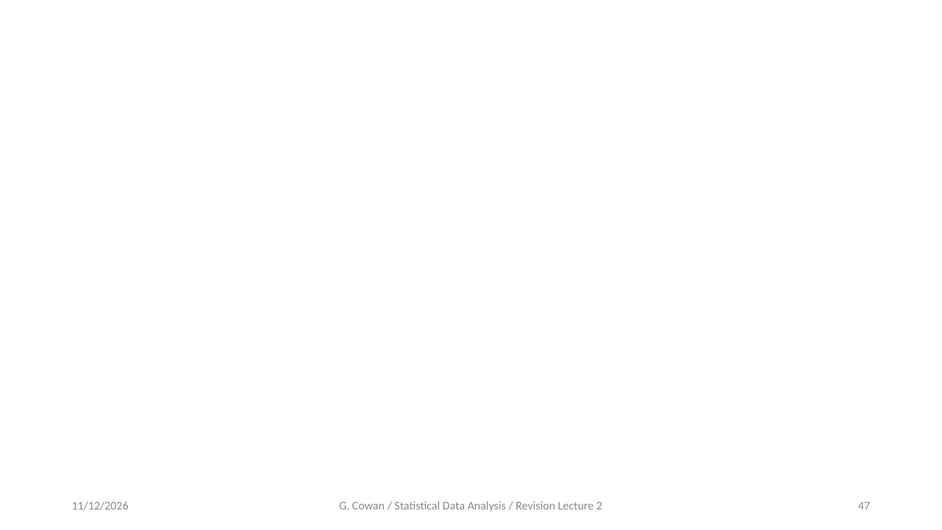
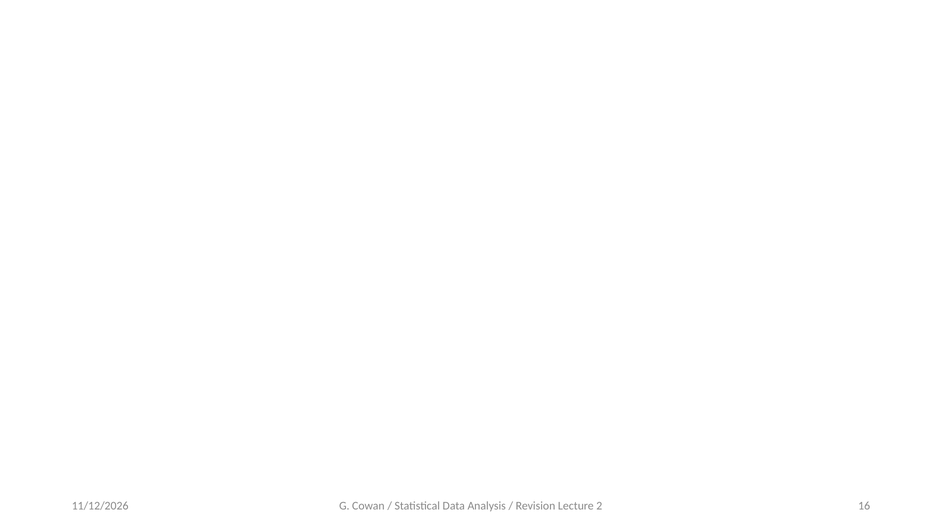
47: 47 -> 16
